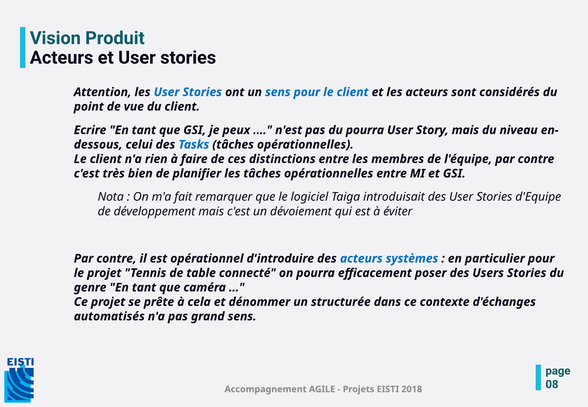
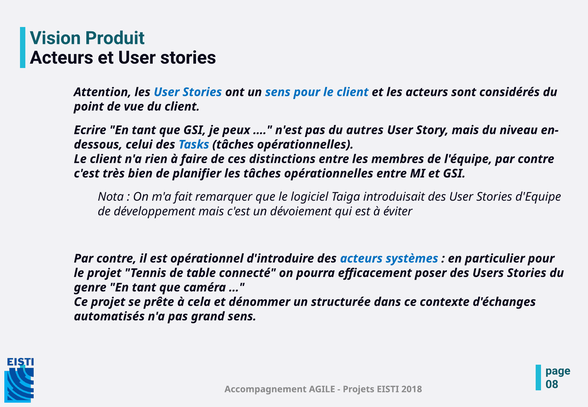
du pourra: pourra -> autres
